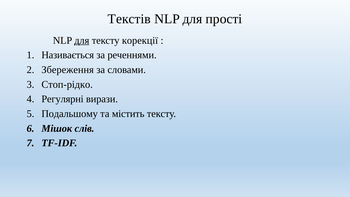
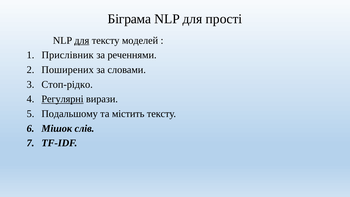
Текстів: Текстів -> Біграма
корекції: корекції -> моделей
Називається: Називається -> Прислівник
Збереження: Збереження -> Поширених
Регулярні underline: none -> present
